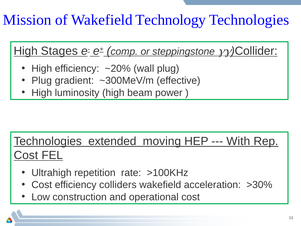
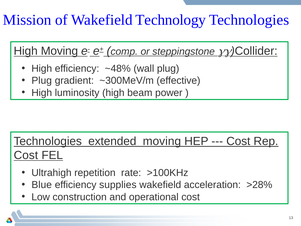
High Stages: Stages -> Moving
~20%: ~20% -> ~48%
With at (238, 141): With -> Cost
Cost at (42, 185): Cost -> Blue
colliders: colliders -> supplies
>30%: >30% -> >28%
